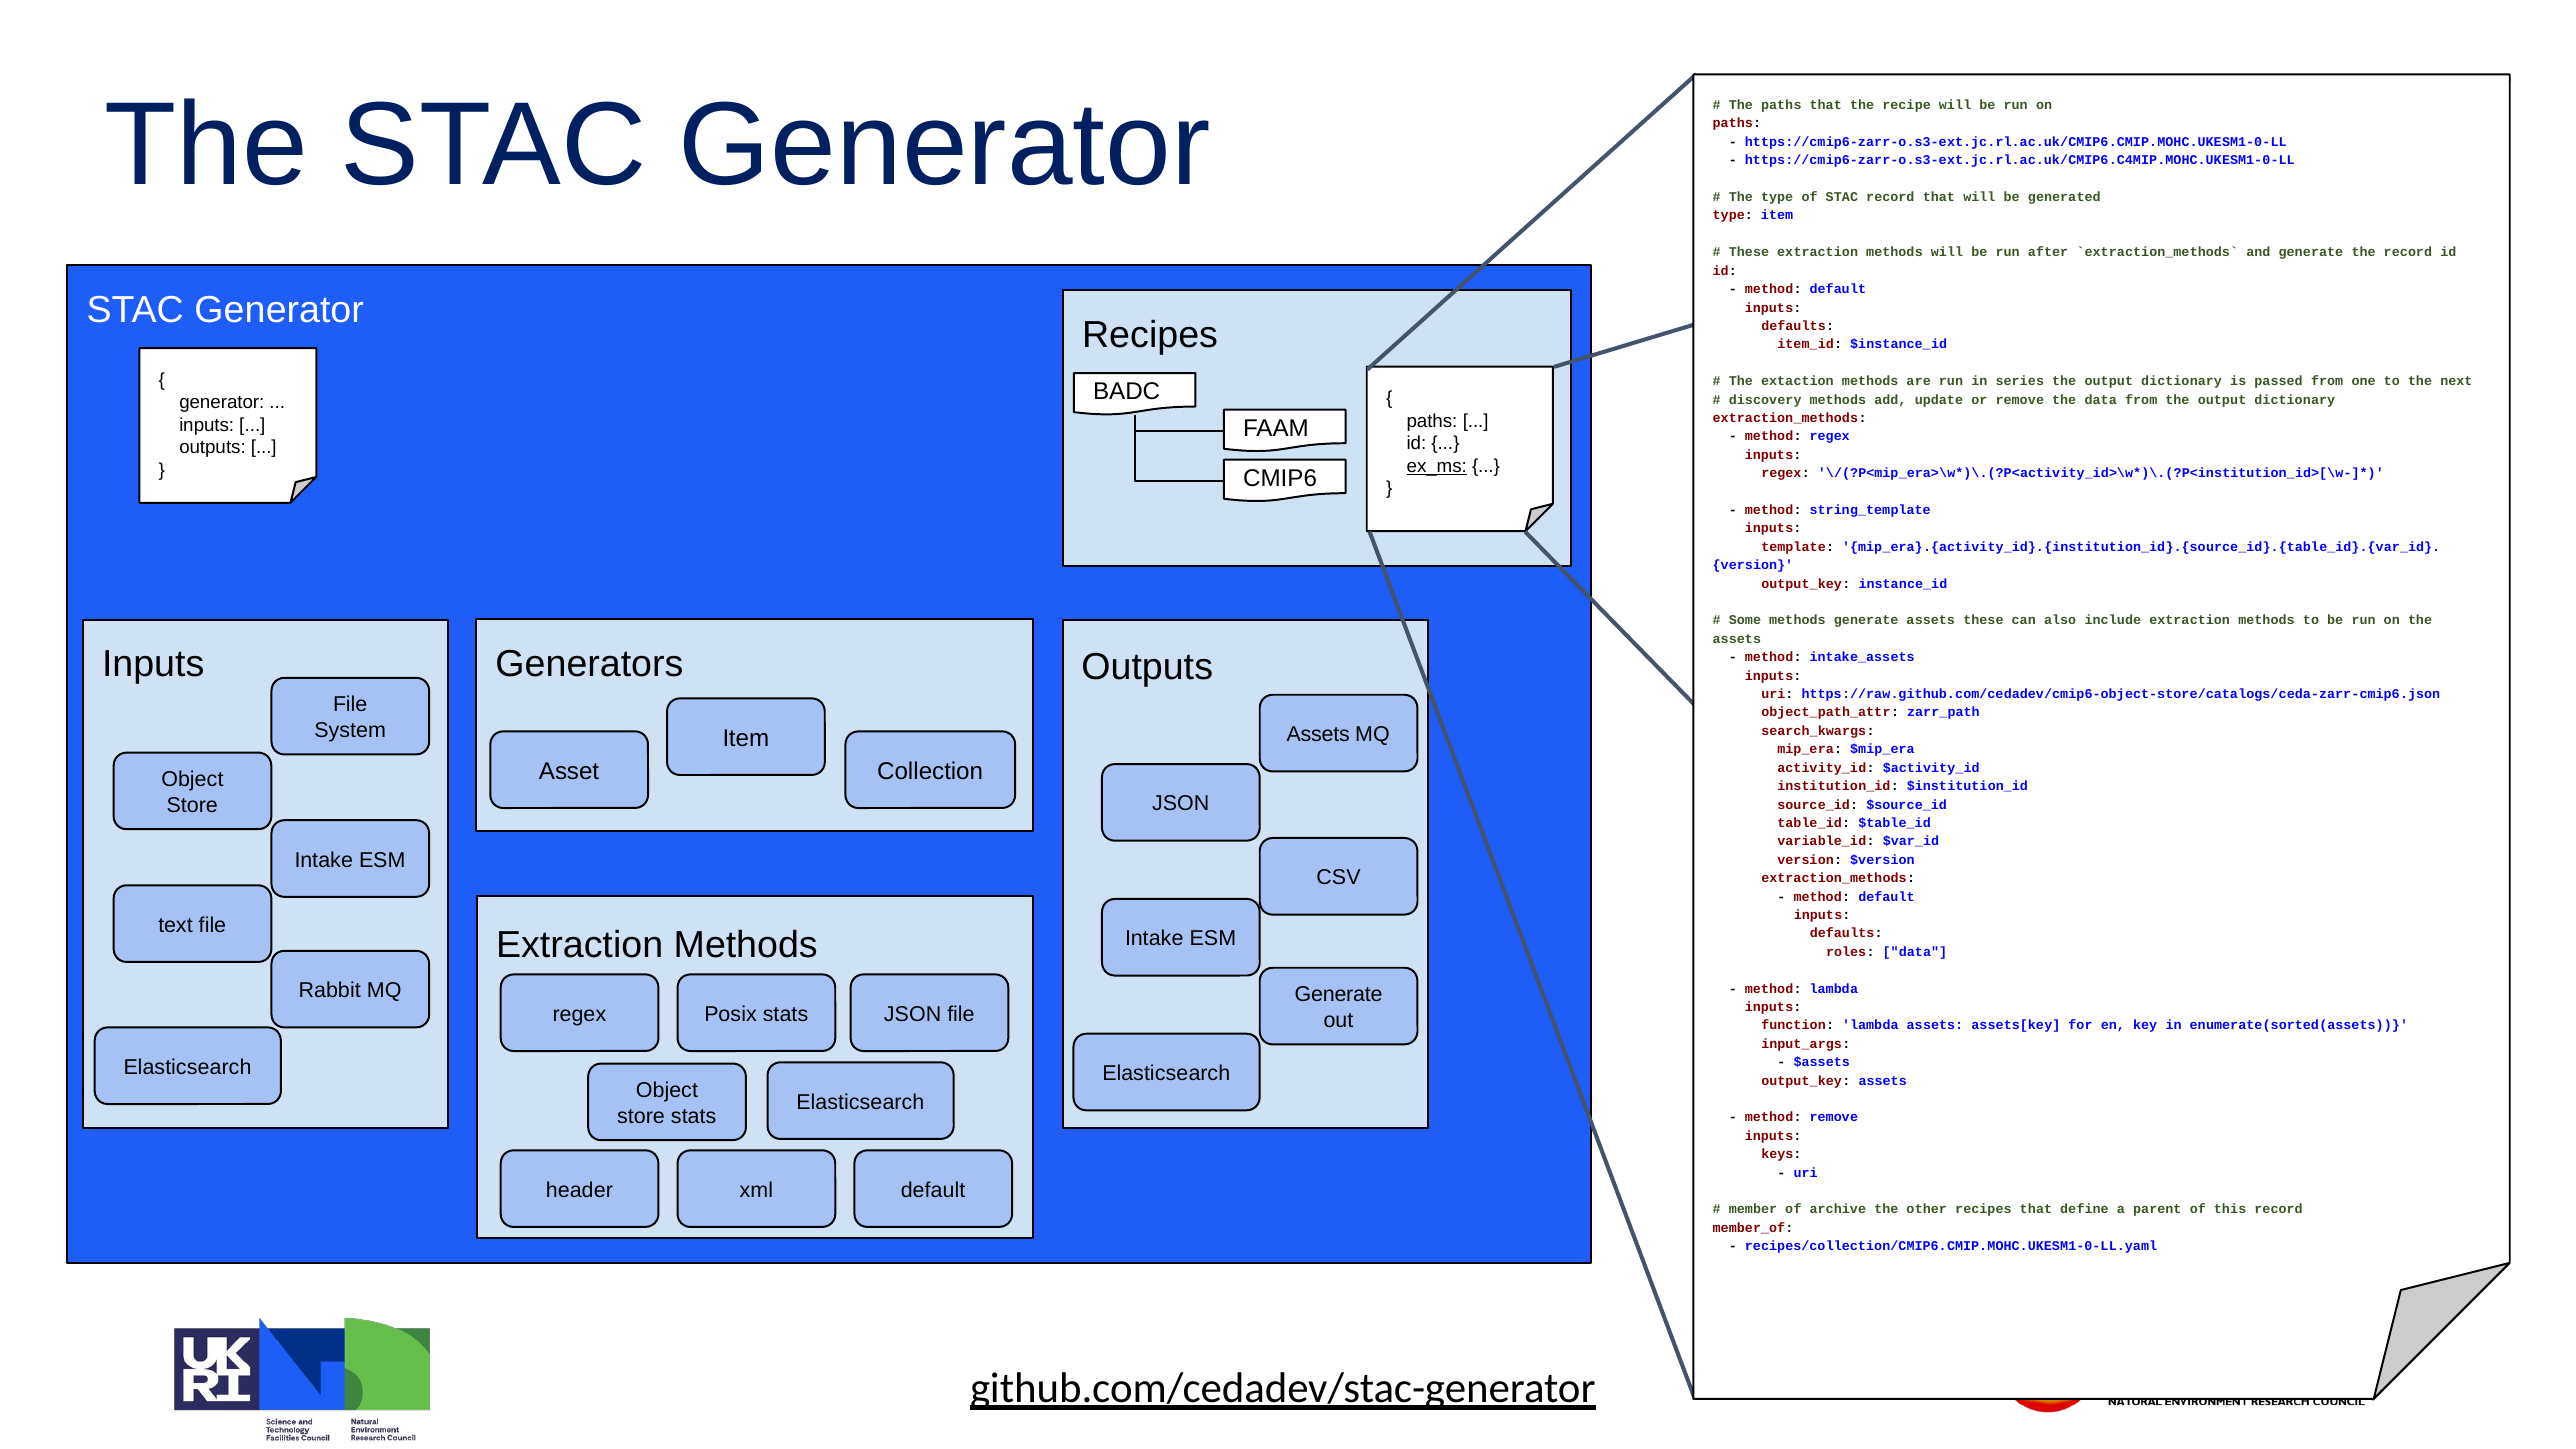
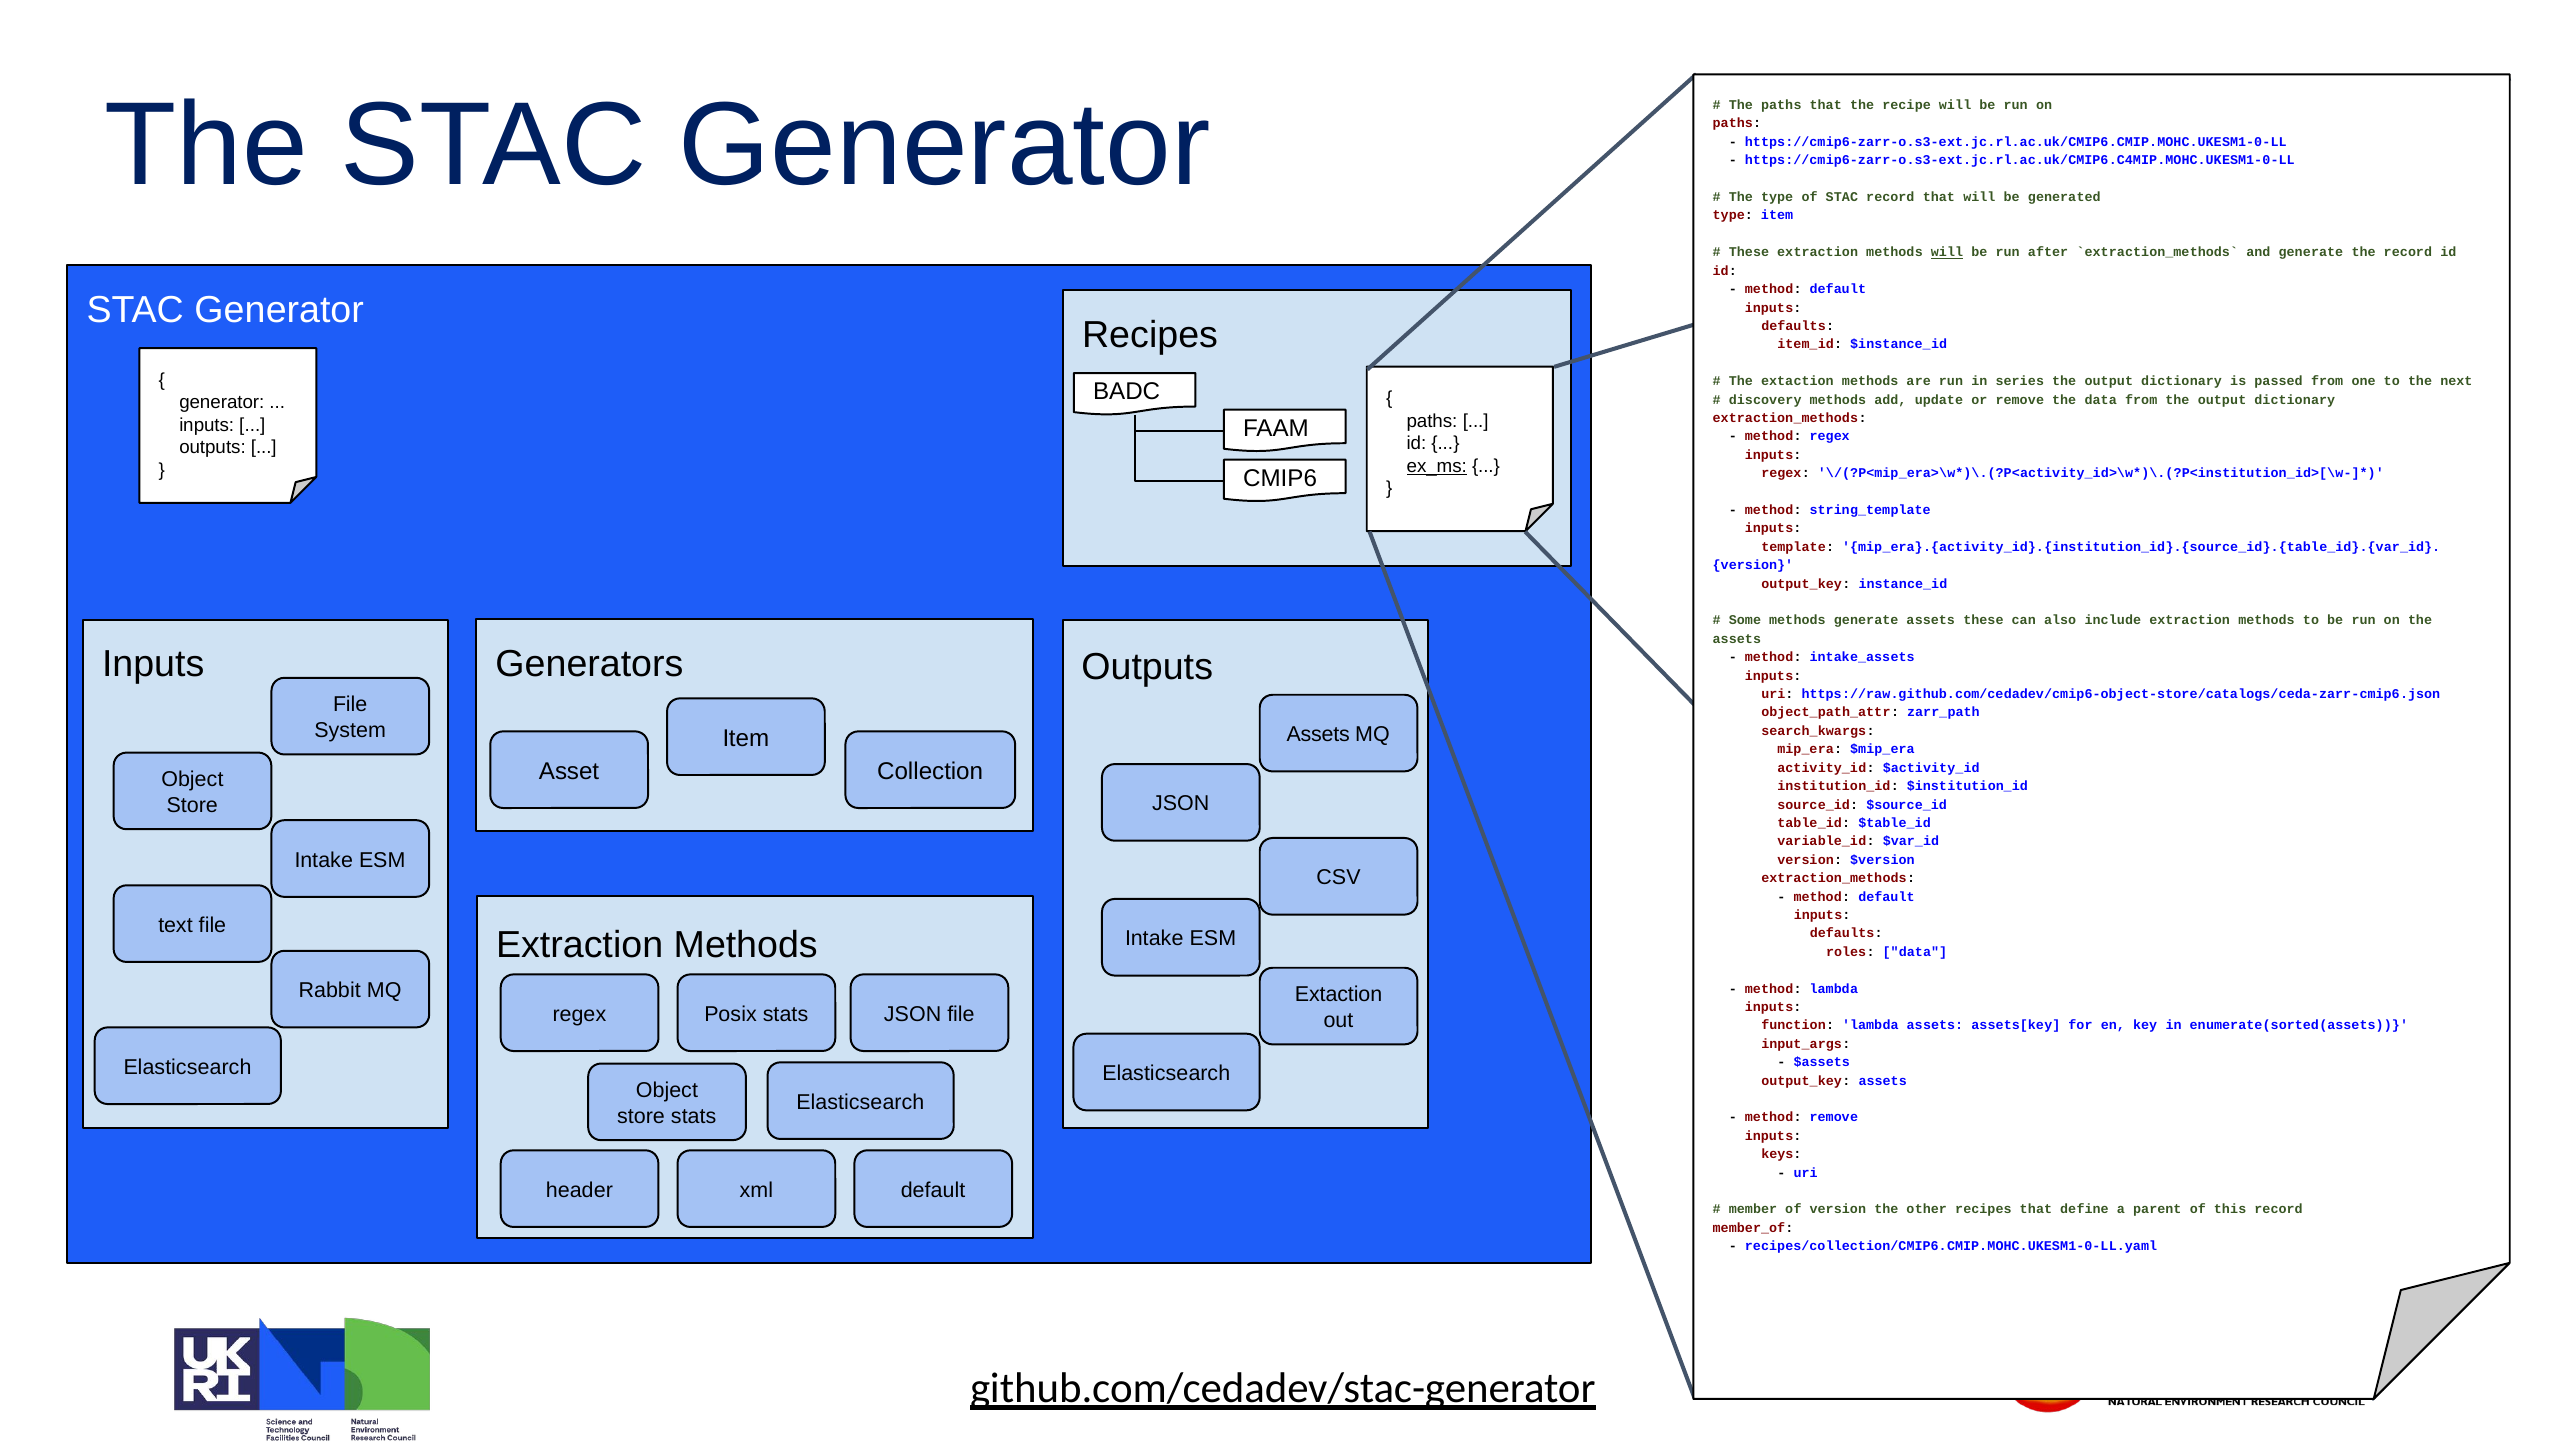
will at (1947, 252) underline: none -> present
MQ Generate: Generate -> Extaction
of archive: archive -> version
